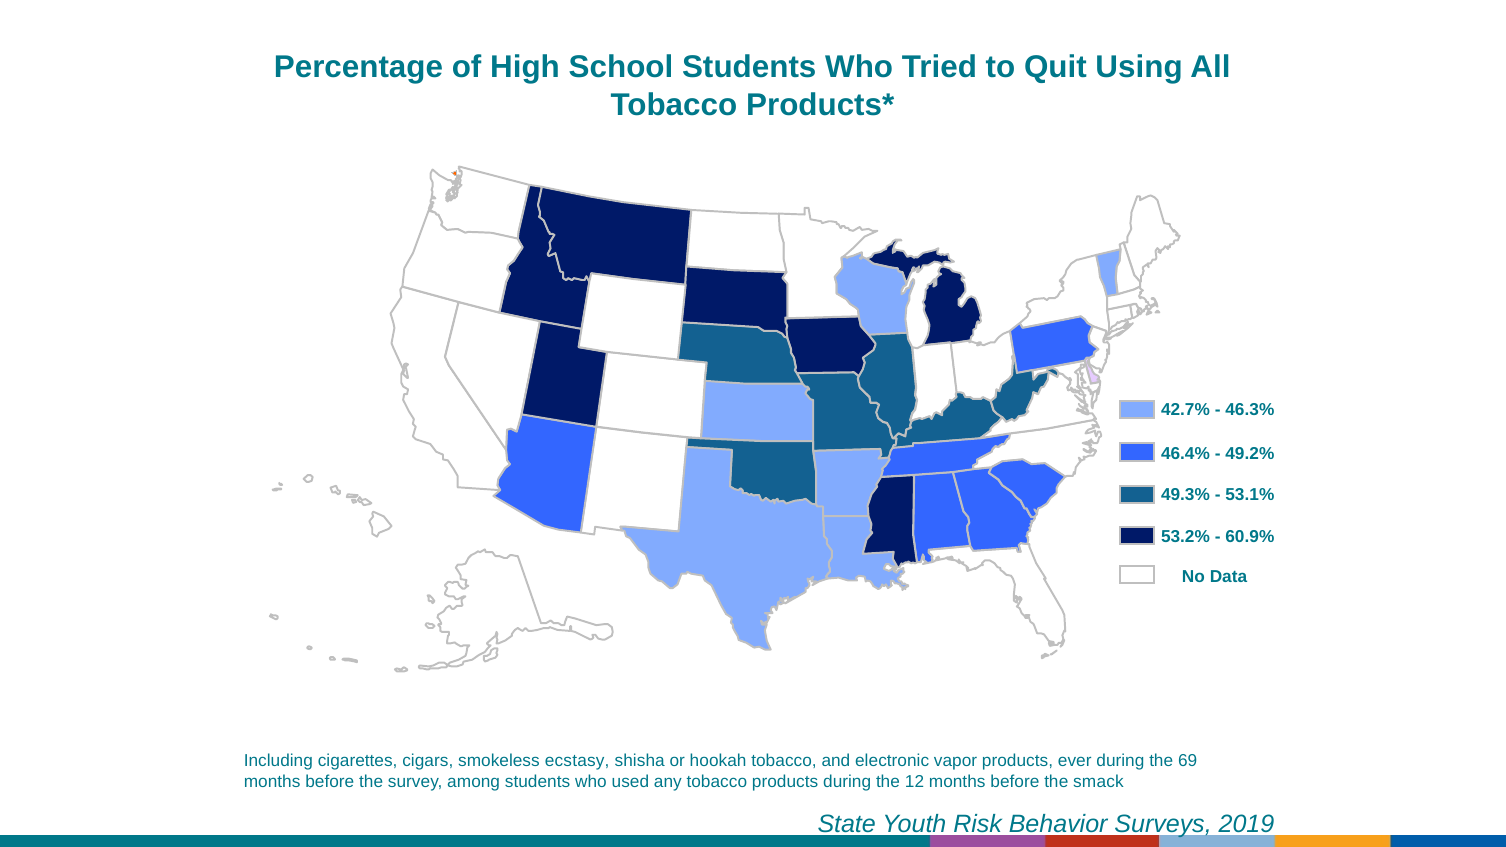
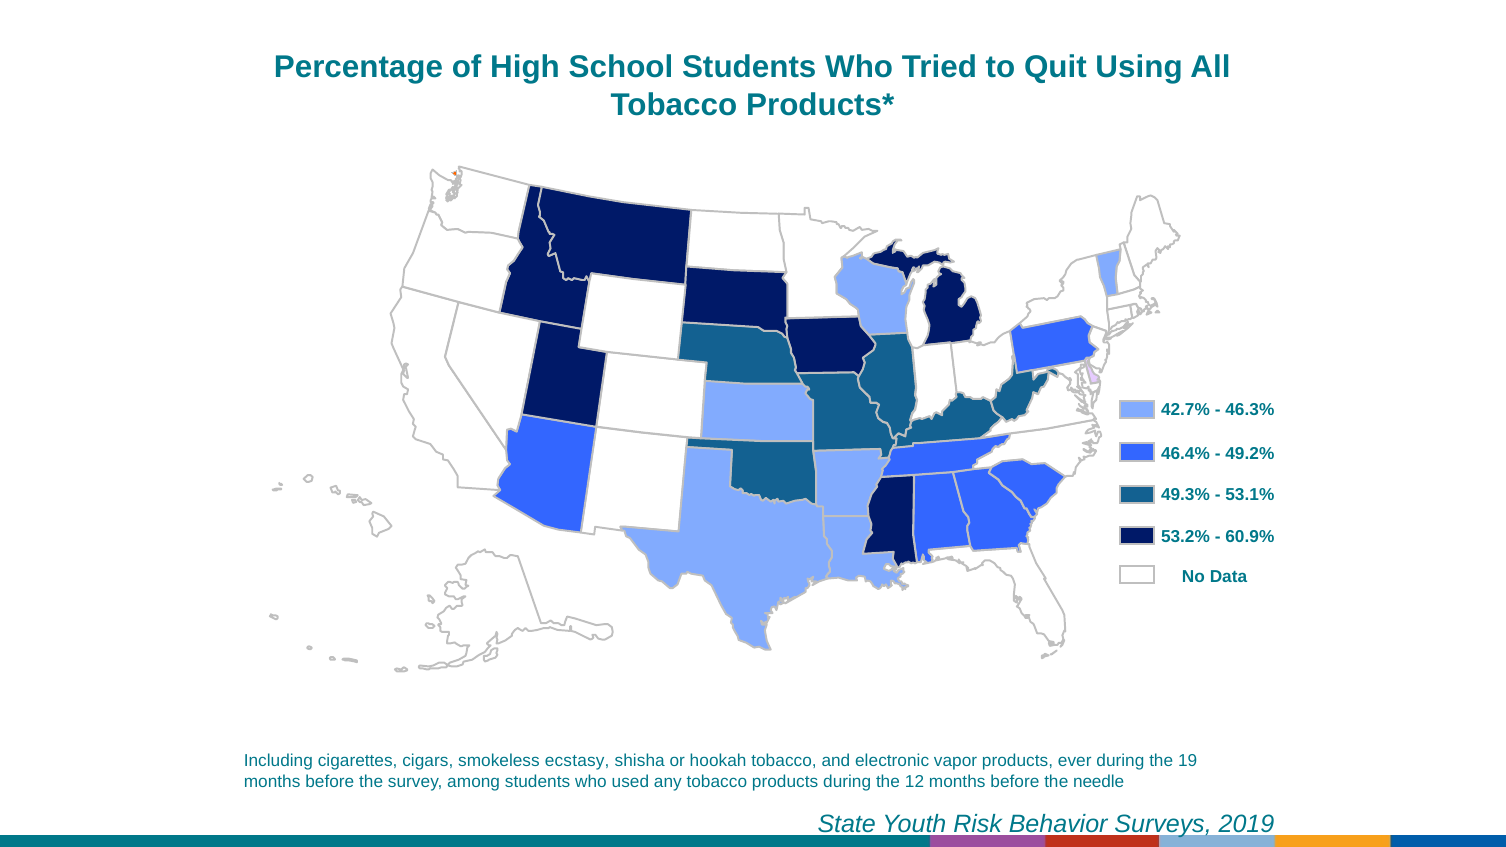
69: 69 -> 19
smack: smack -> needle
